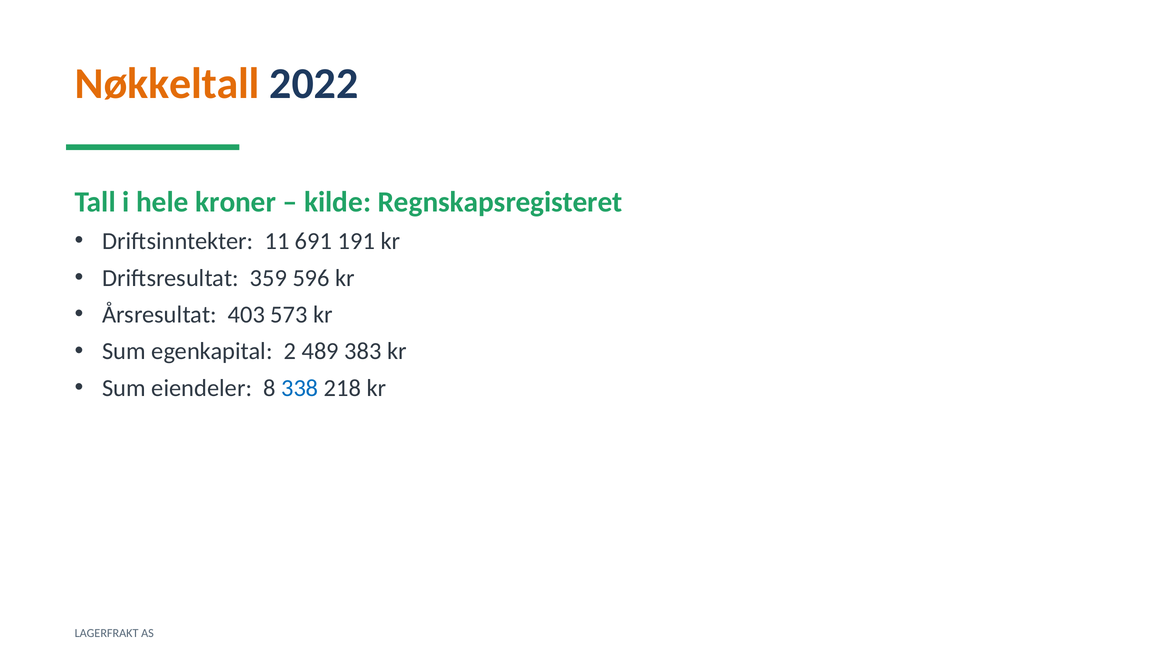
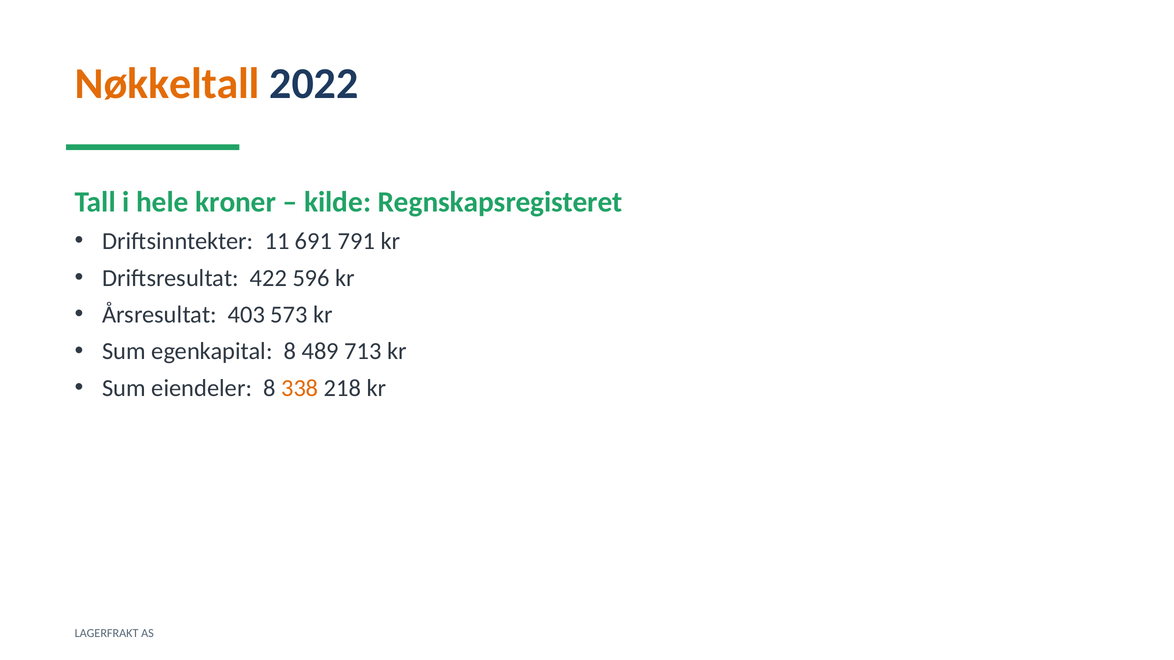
191: 191 -> 791
359: 359 -> 422
egenkapital 2: 2 -> 8
383: 383 -> 713
338 colour: blue -> orange
